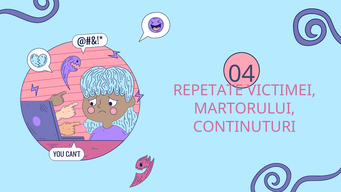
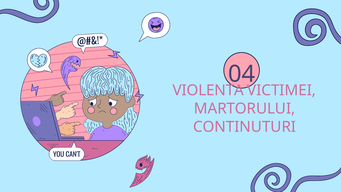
REPETATE: REPETATE -> VIOLENTA
